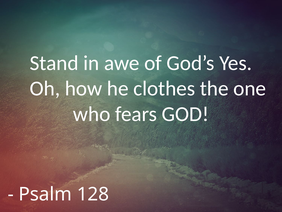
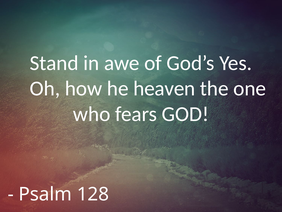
clothes: clothes -> heaven
